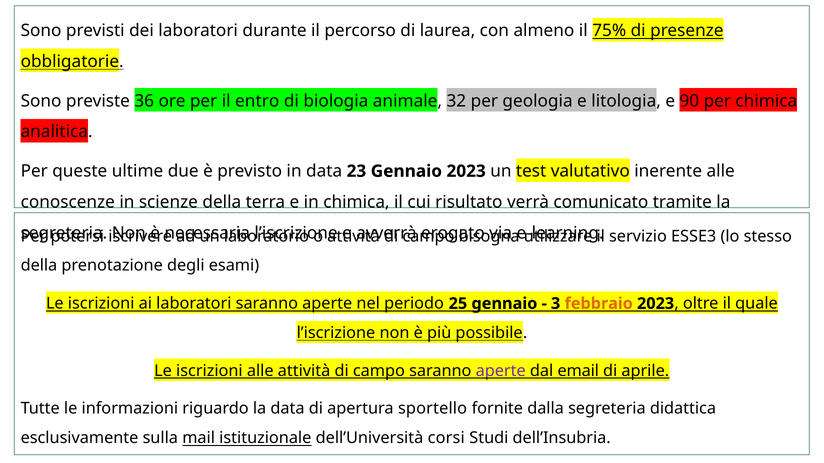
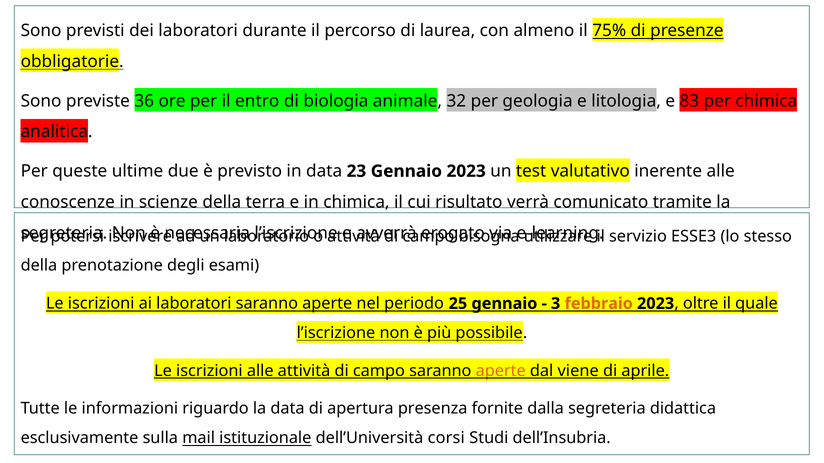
90: 90 -> 83
aperte at (501, 371) colour: purple -> orange
email: email -> viene
sportello: sportello -> presenza
